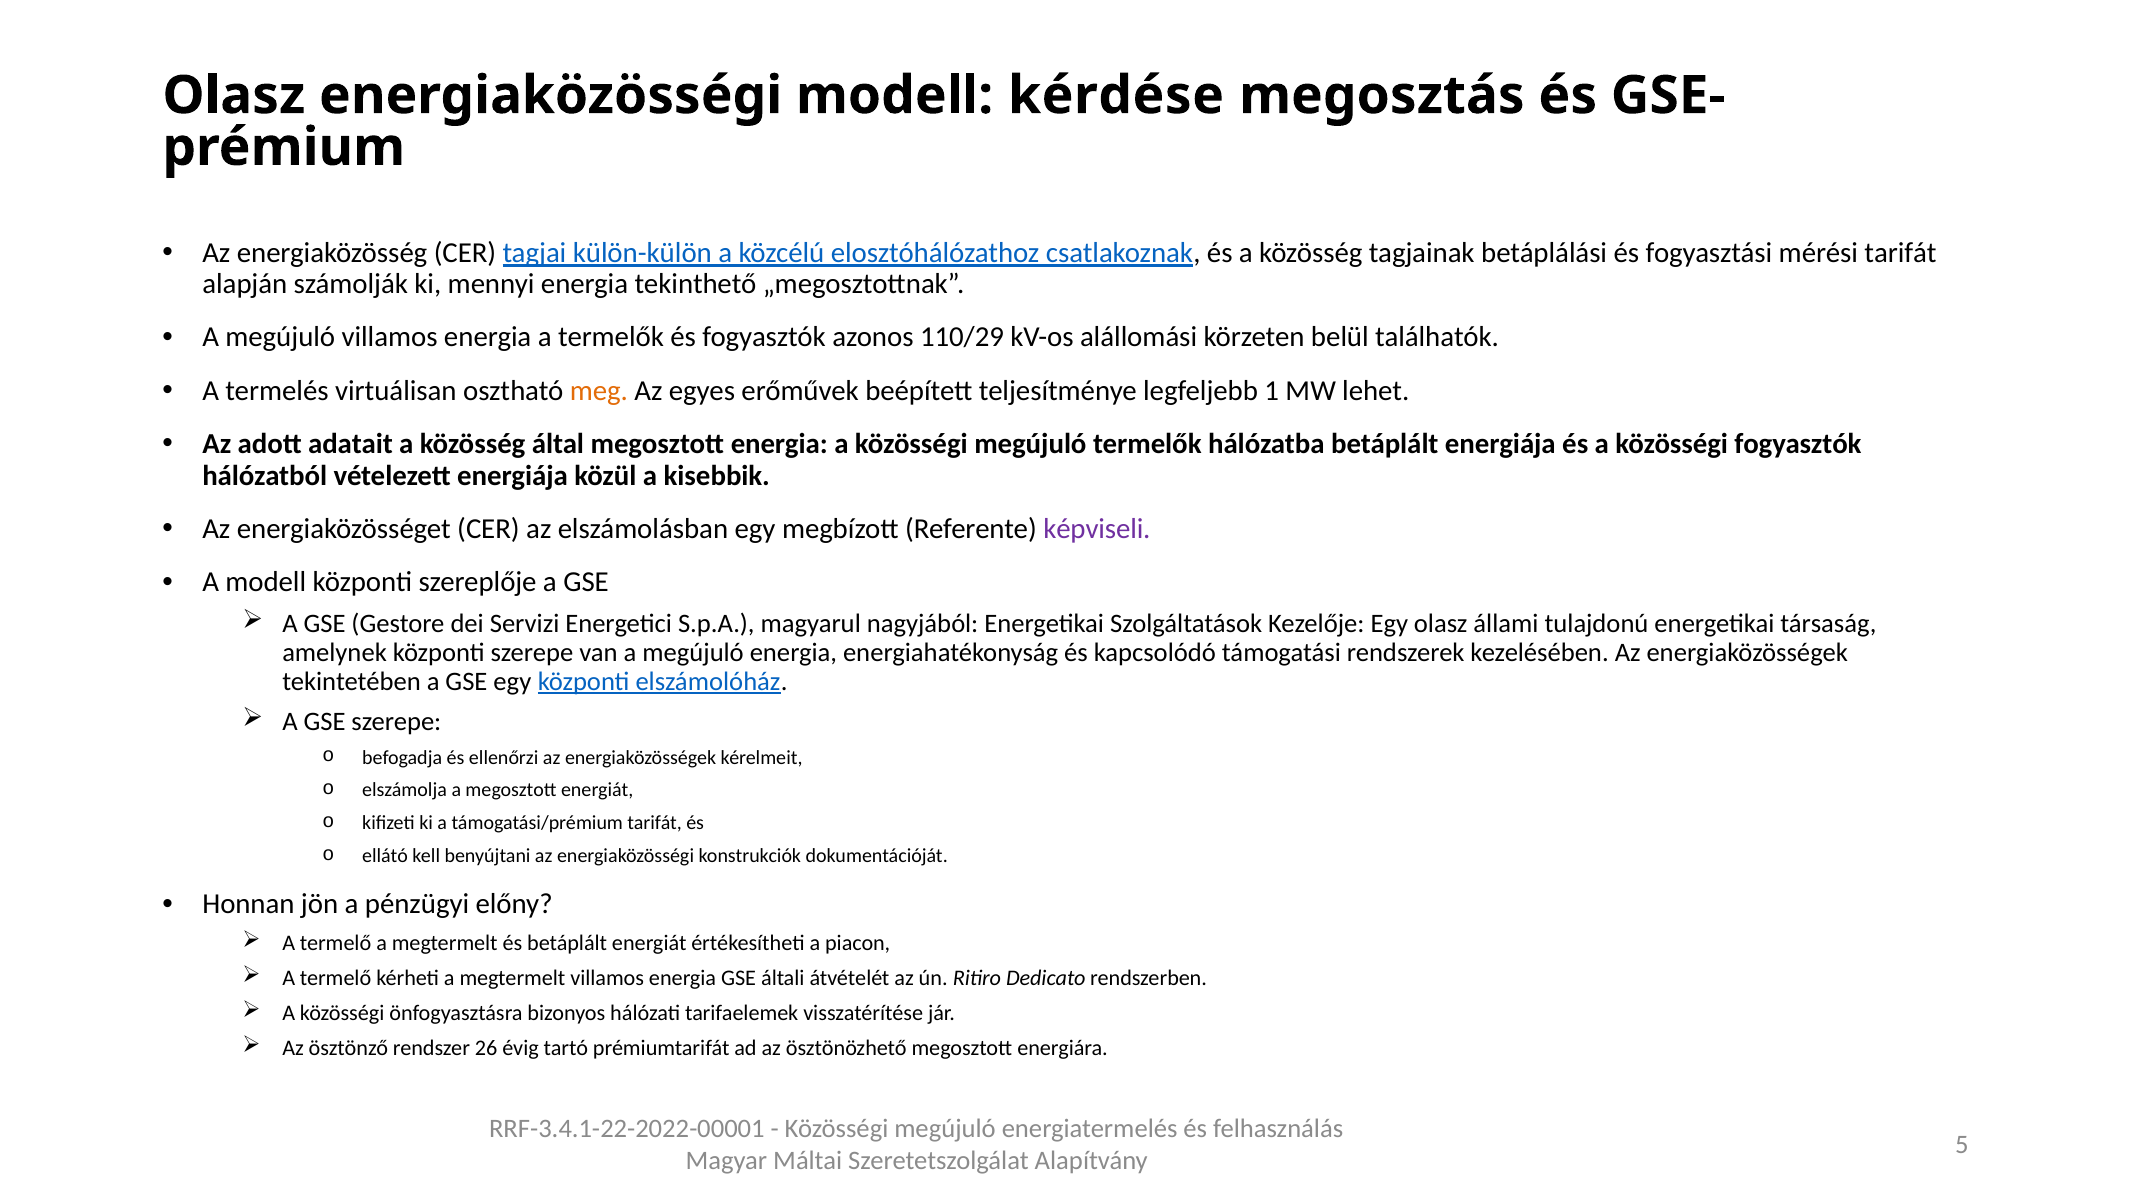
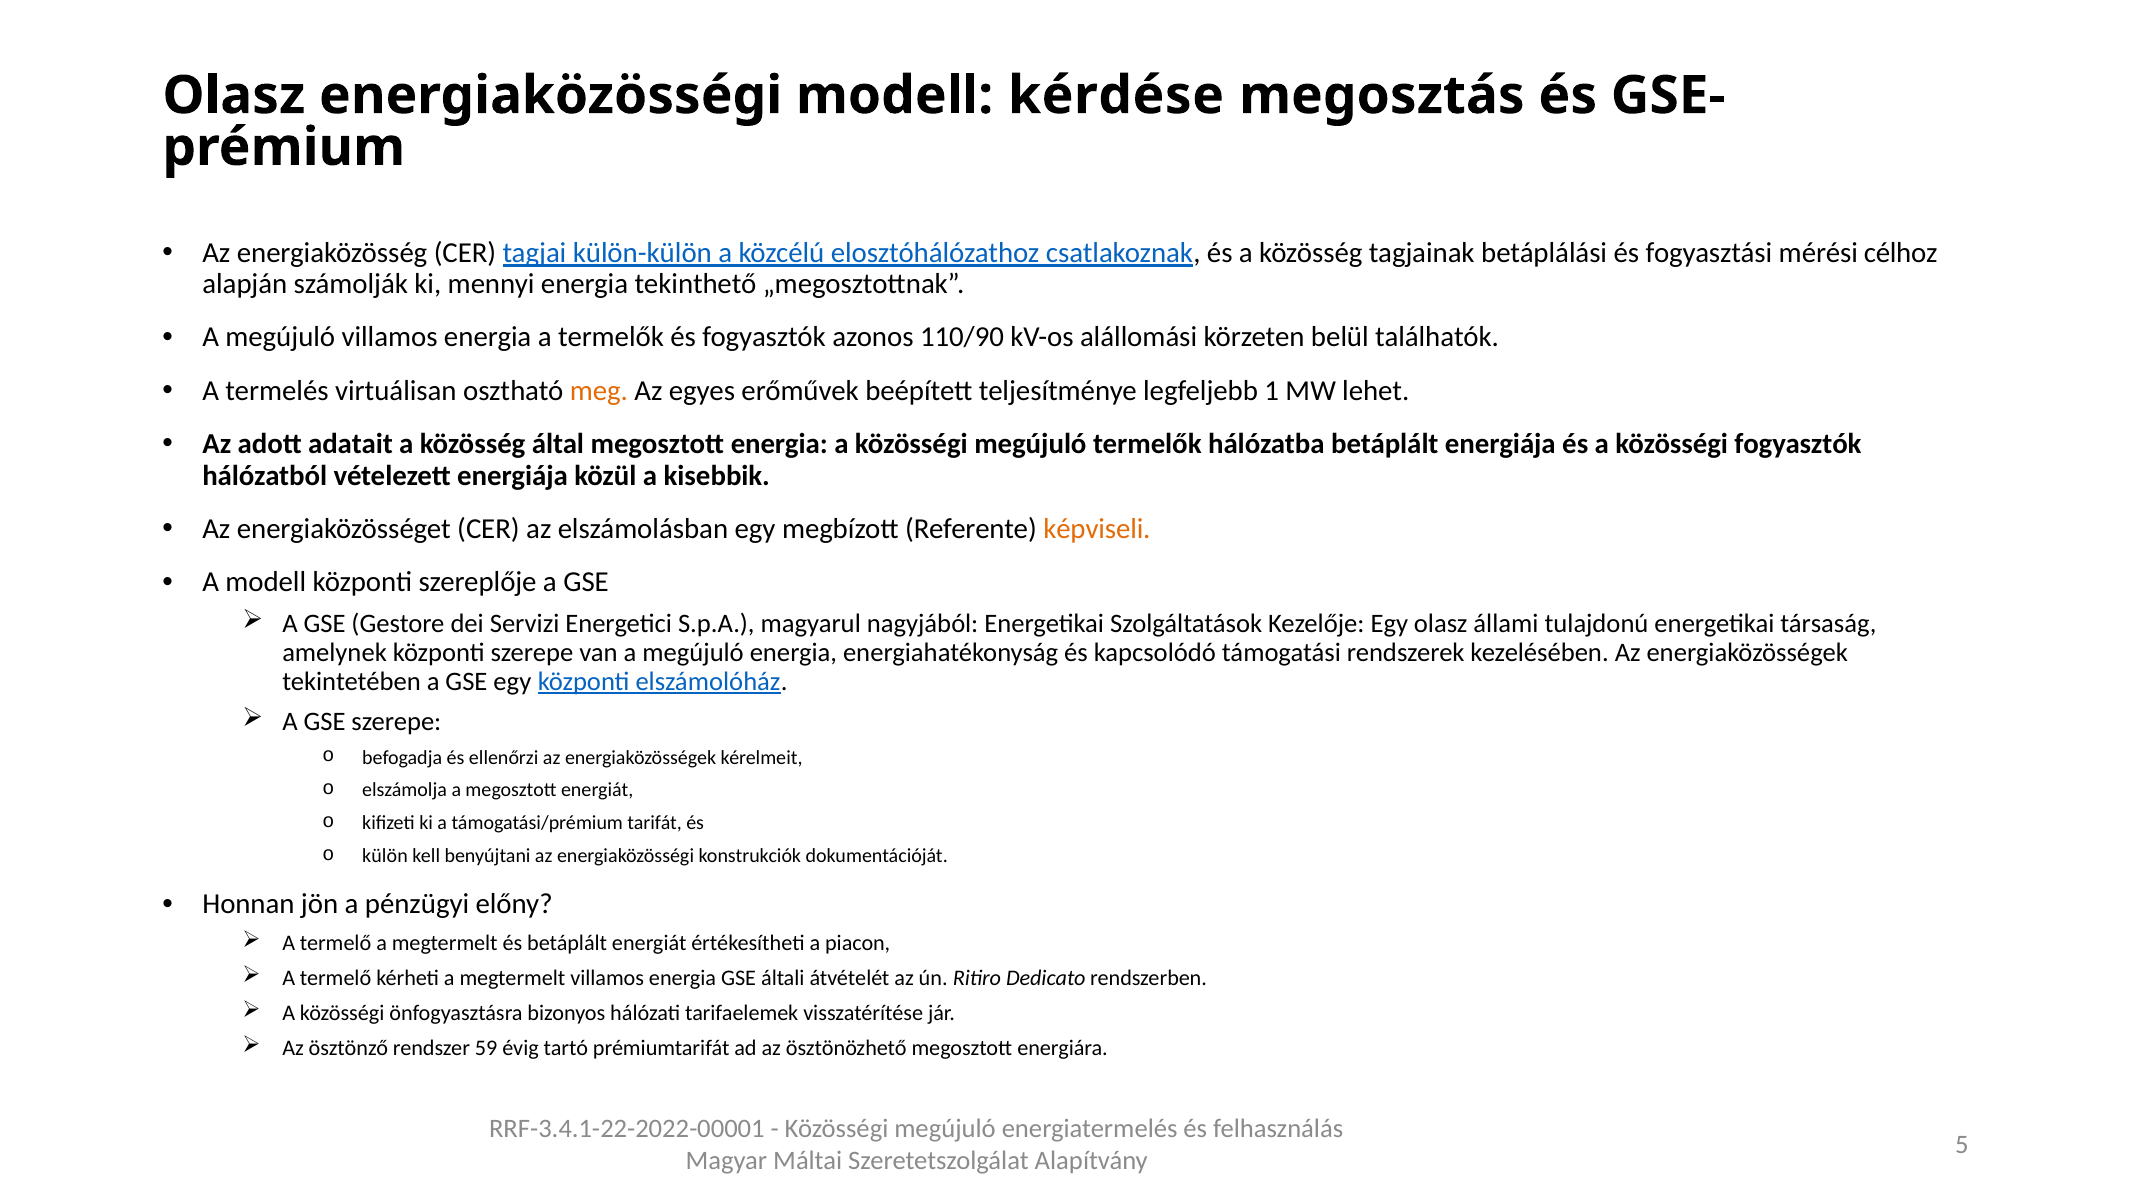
mérési tarifát: tarifát -> célhoz
110/29: 110/29 -> 110/90
képviseli colour: purple -> orange
ellátó: ellátó -> külön
26: 26 -> 59
